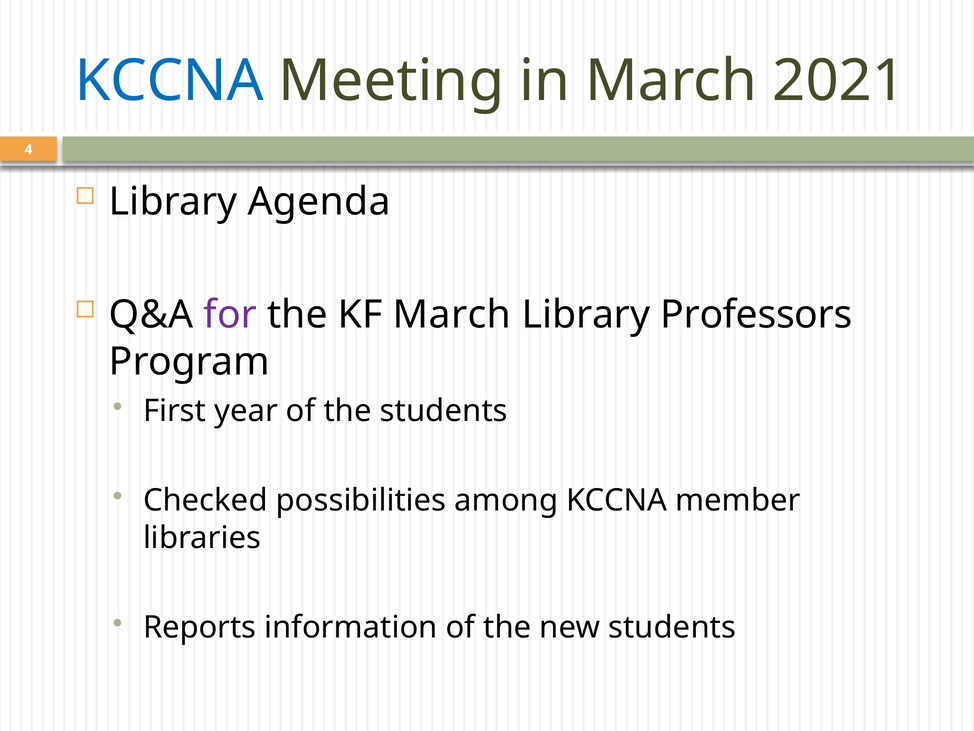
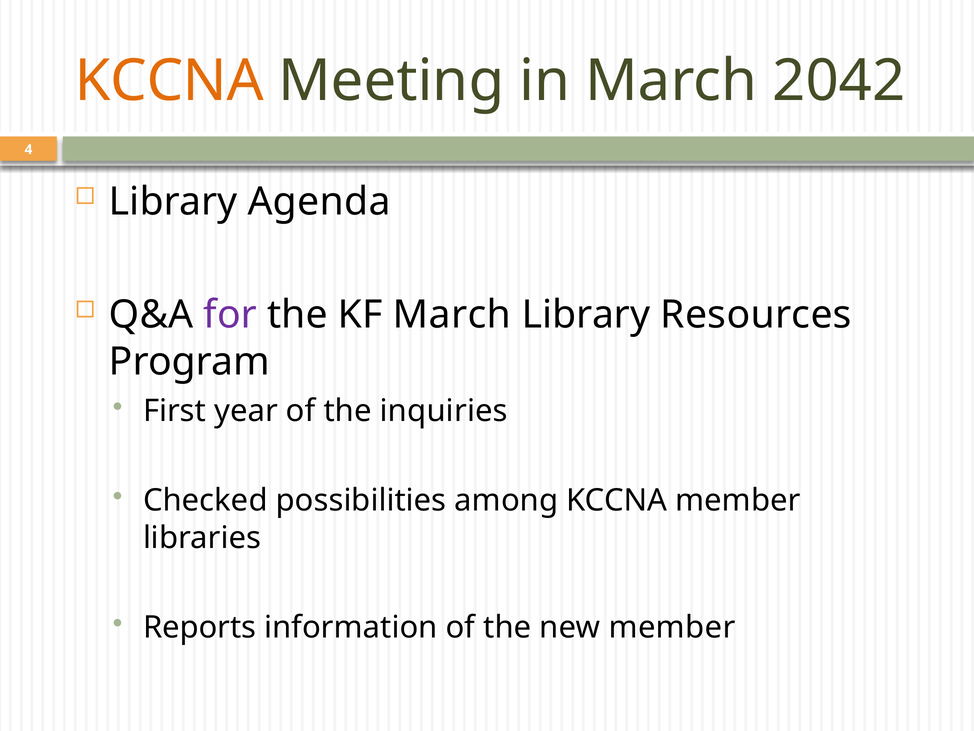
KCCNA at (169, 81) colour: blue -> orange
2021: 2021 -> 2042
Professors: Professors -> Resources
the students: students -> inquiries
new students: students -> member
